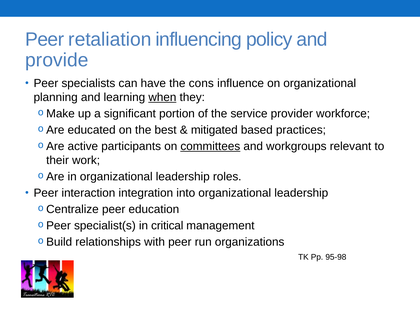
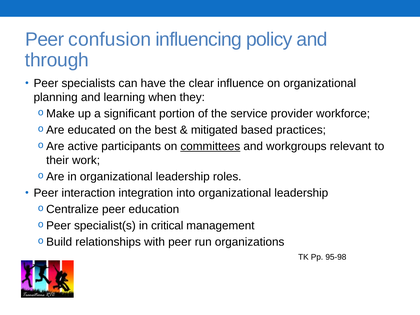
retaliation: retaliation -> confusion
provide: provide -> through
cons: cons -> clear
when underline: present -> none
